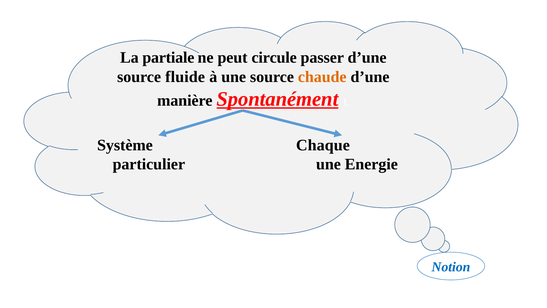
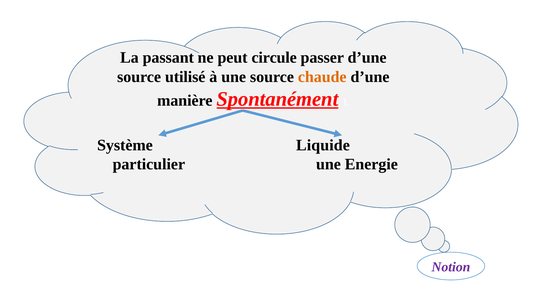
partiale: partiale -> passant
fluide: fluide -> utilisé
Chaque: Chaque -> Liquide
Notion colour: blue -> purple
